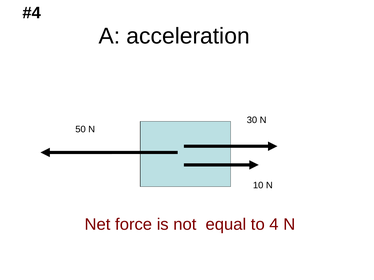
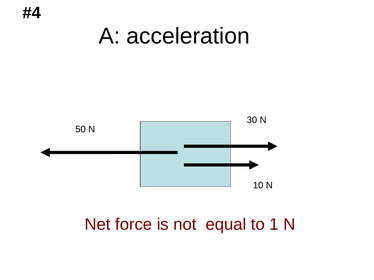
4: 4 -> 1
